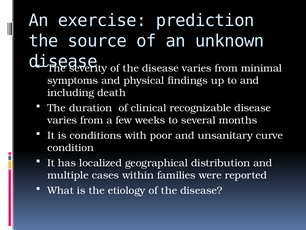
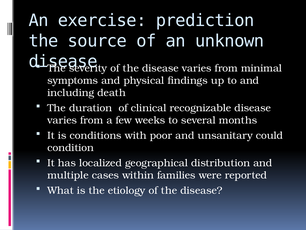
curve: curve -> could
